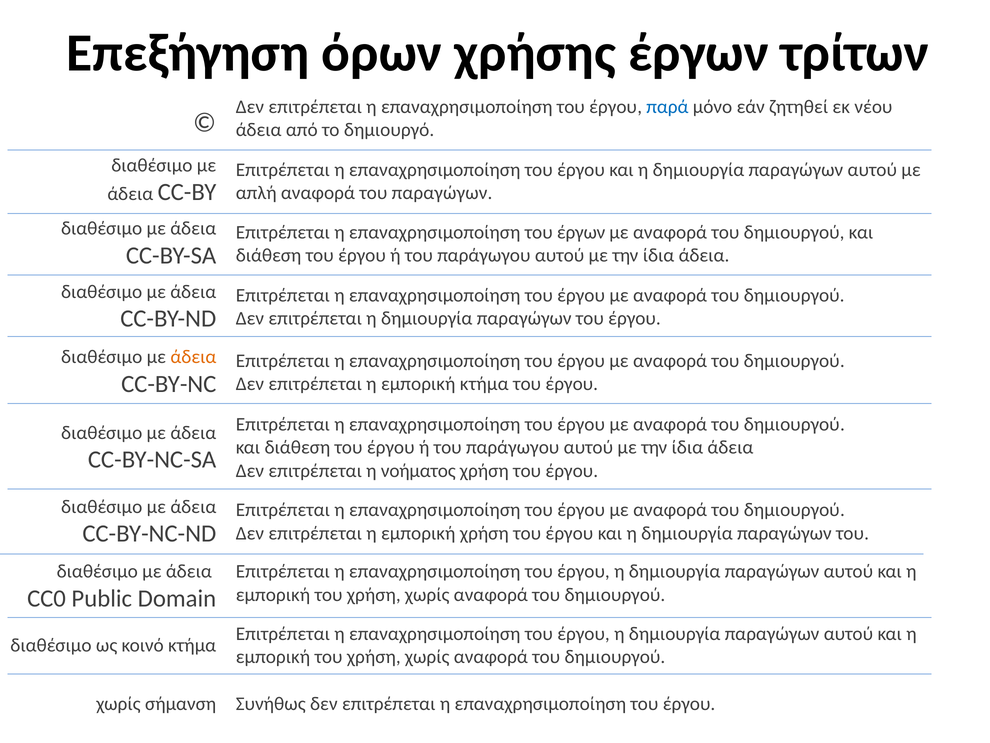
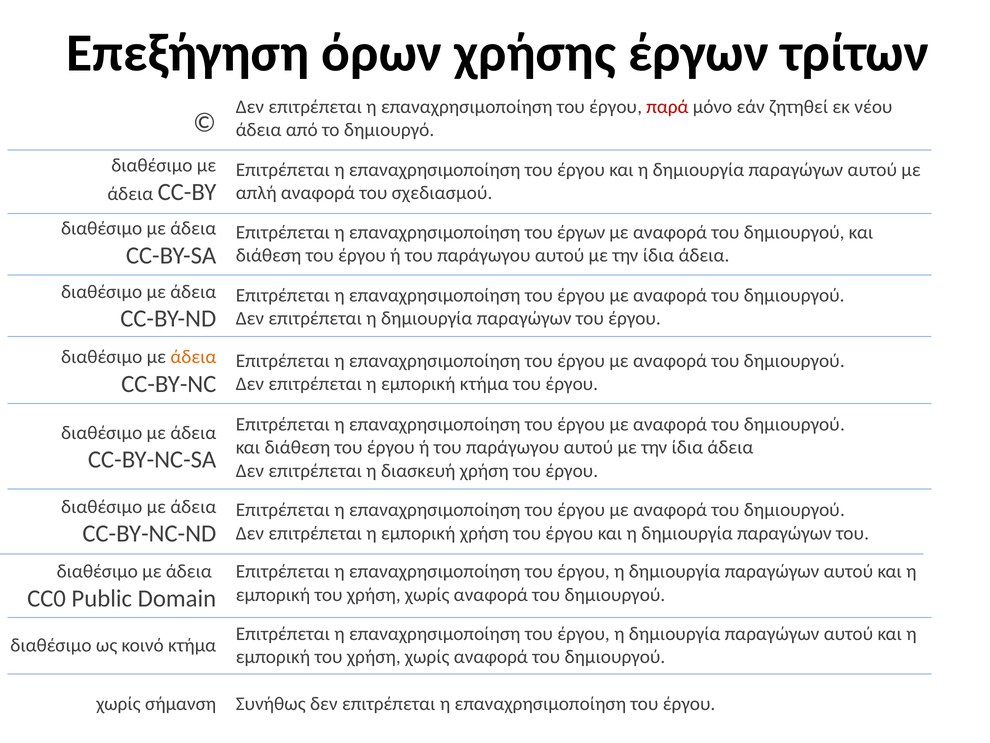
παρά colour: blue -> red
του παραγώγων: παραγώγων -> σχεδιασμού
νοήματος: νοήματος -> διασκευή
